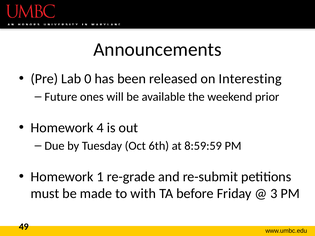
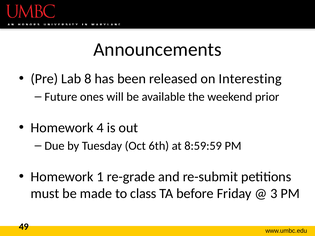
0: 0 -> 8
with: with -> class
